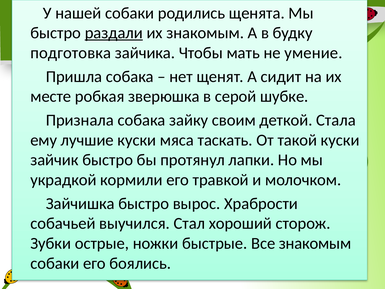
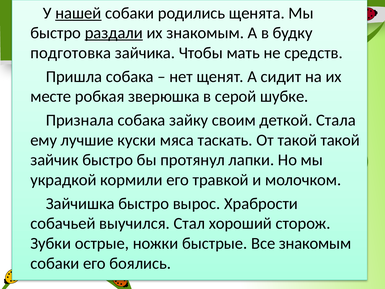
нашей underline: none -> present
умение: умение -> средств
такой куски: куски -> такой
